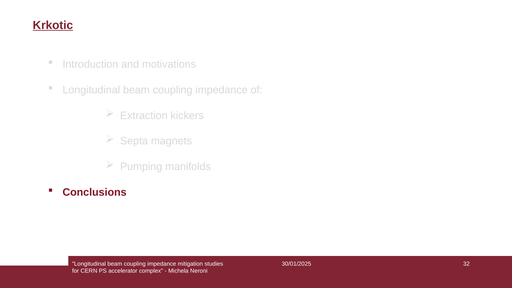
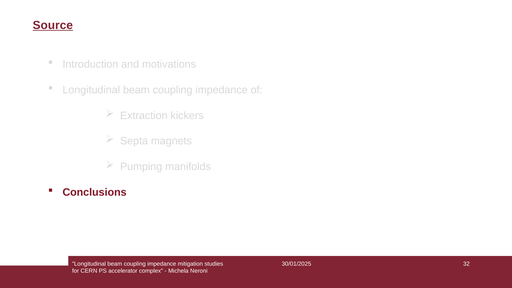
Krkotic: Krkotic -> Source
